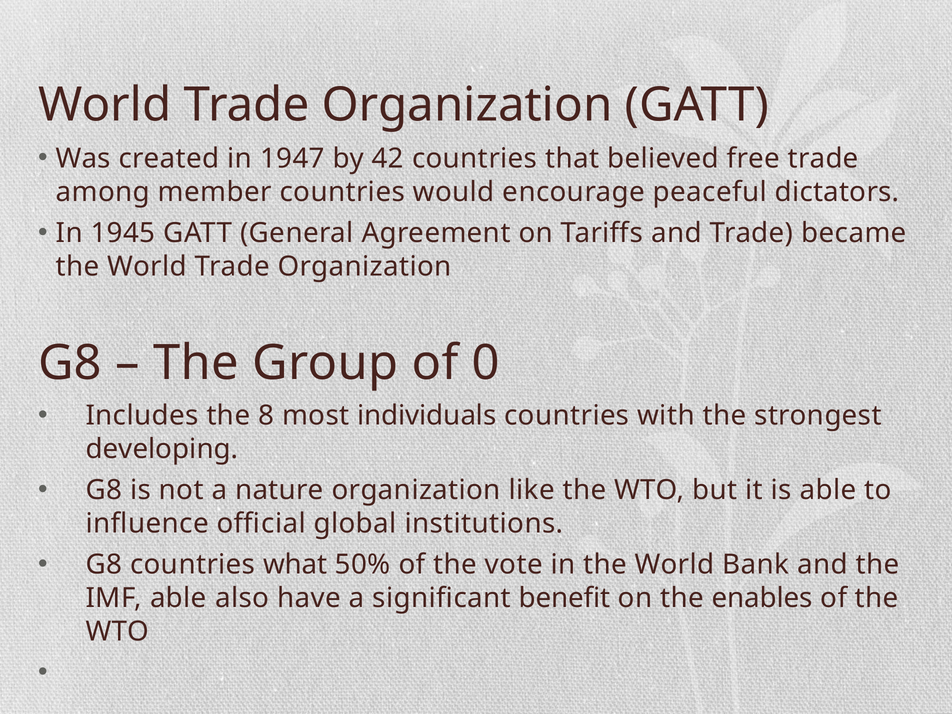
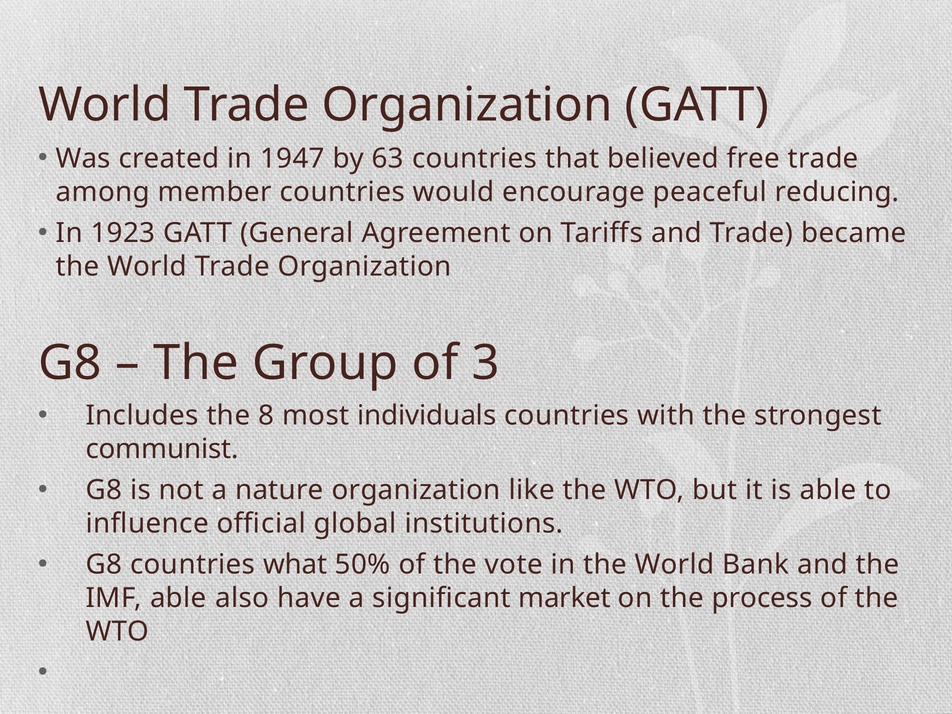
42: 42 -> 63
dictators: dictators -> reducing
1945: 1945 -> 1923
0: 0 -> 3
developing: developing -> communist
benefit: benefit -> market
enables: enables -> process
